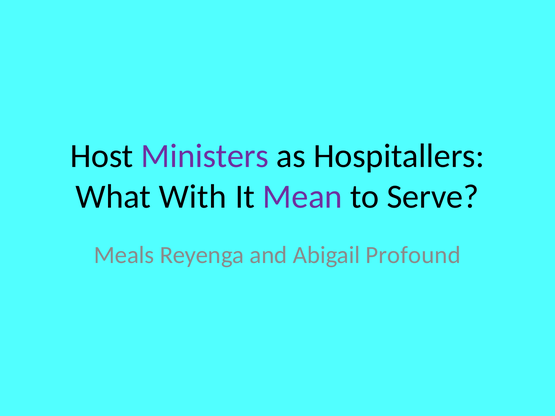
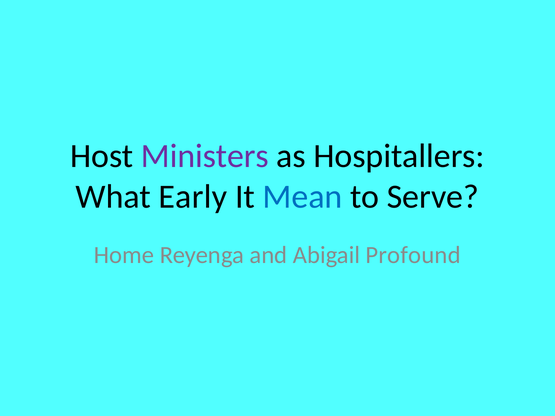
With: With -> Early
Mean colour: purple -> blue
Meals: Meals -> Home
